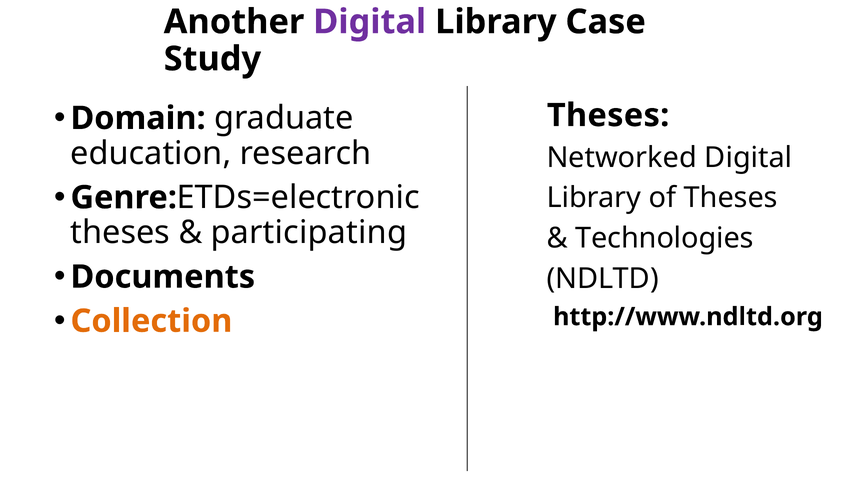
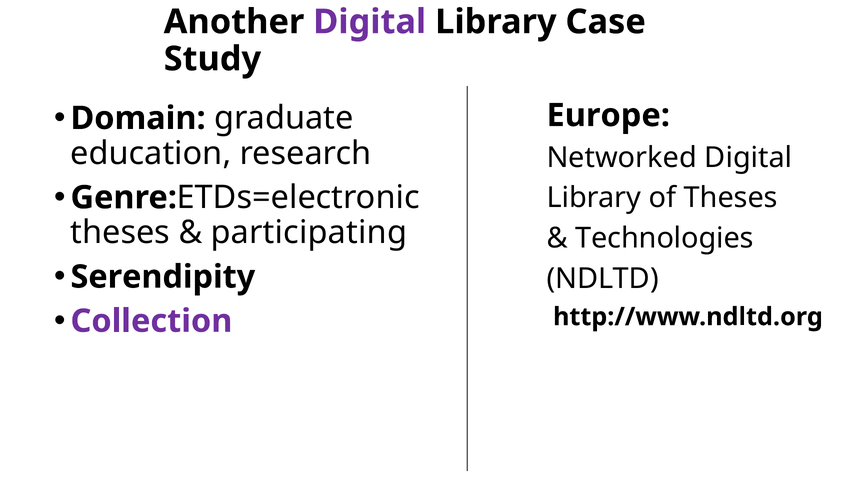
Theses at (608, 115): Theses -> Europe
Documents: Documents -> Serendipity
Collection colour: orange -> purple
